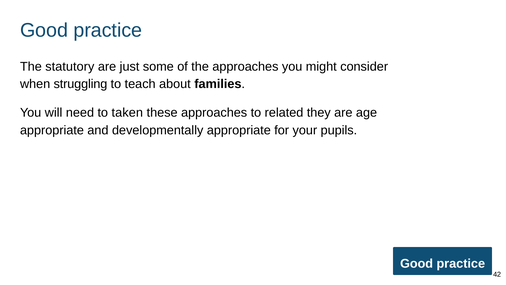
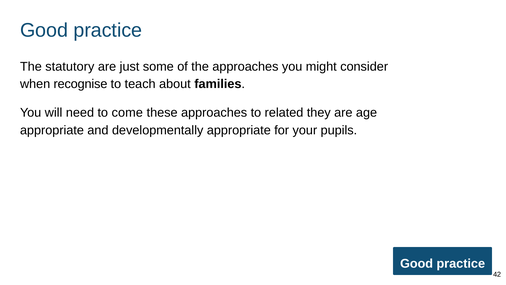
struggling: struggling -> recognise
taken: taken -> come
